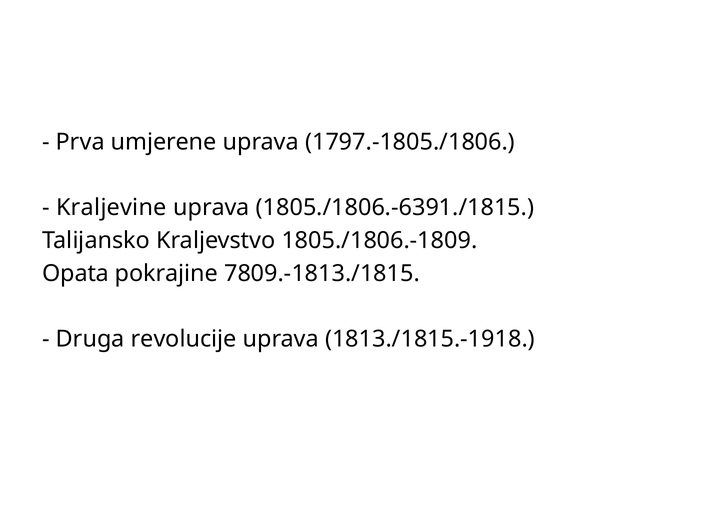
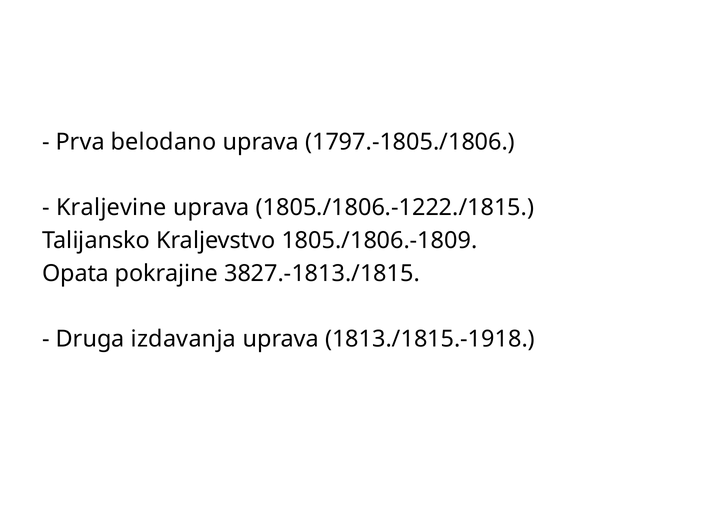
umjerene: umjerene -> belodano
1805./1806.-6391./1815: 1805./1806.-6391./1815 -> 1805./1806.-1222./1815
7809.-1813./1815: 7809.-1813./1815 -> 3827.-1813./1815
revolucije: revolucije -> izdavanja
